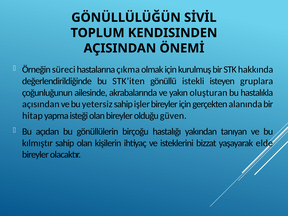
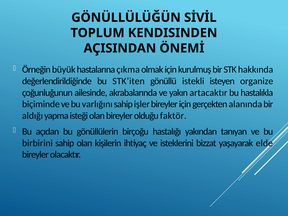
süreci: süreci -> büyük
gruplara: gruplara -> organize
oluşturan: oluşturan -> artacaktır
açısından: açısından -> biçiminde
yetersiz: yetersiz -> varlığını
hitap: hitap -> aldığı
güven: güven -> faktör
kılmıştır: kılmıştır -> birbirini
